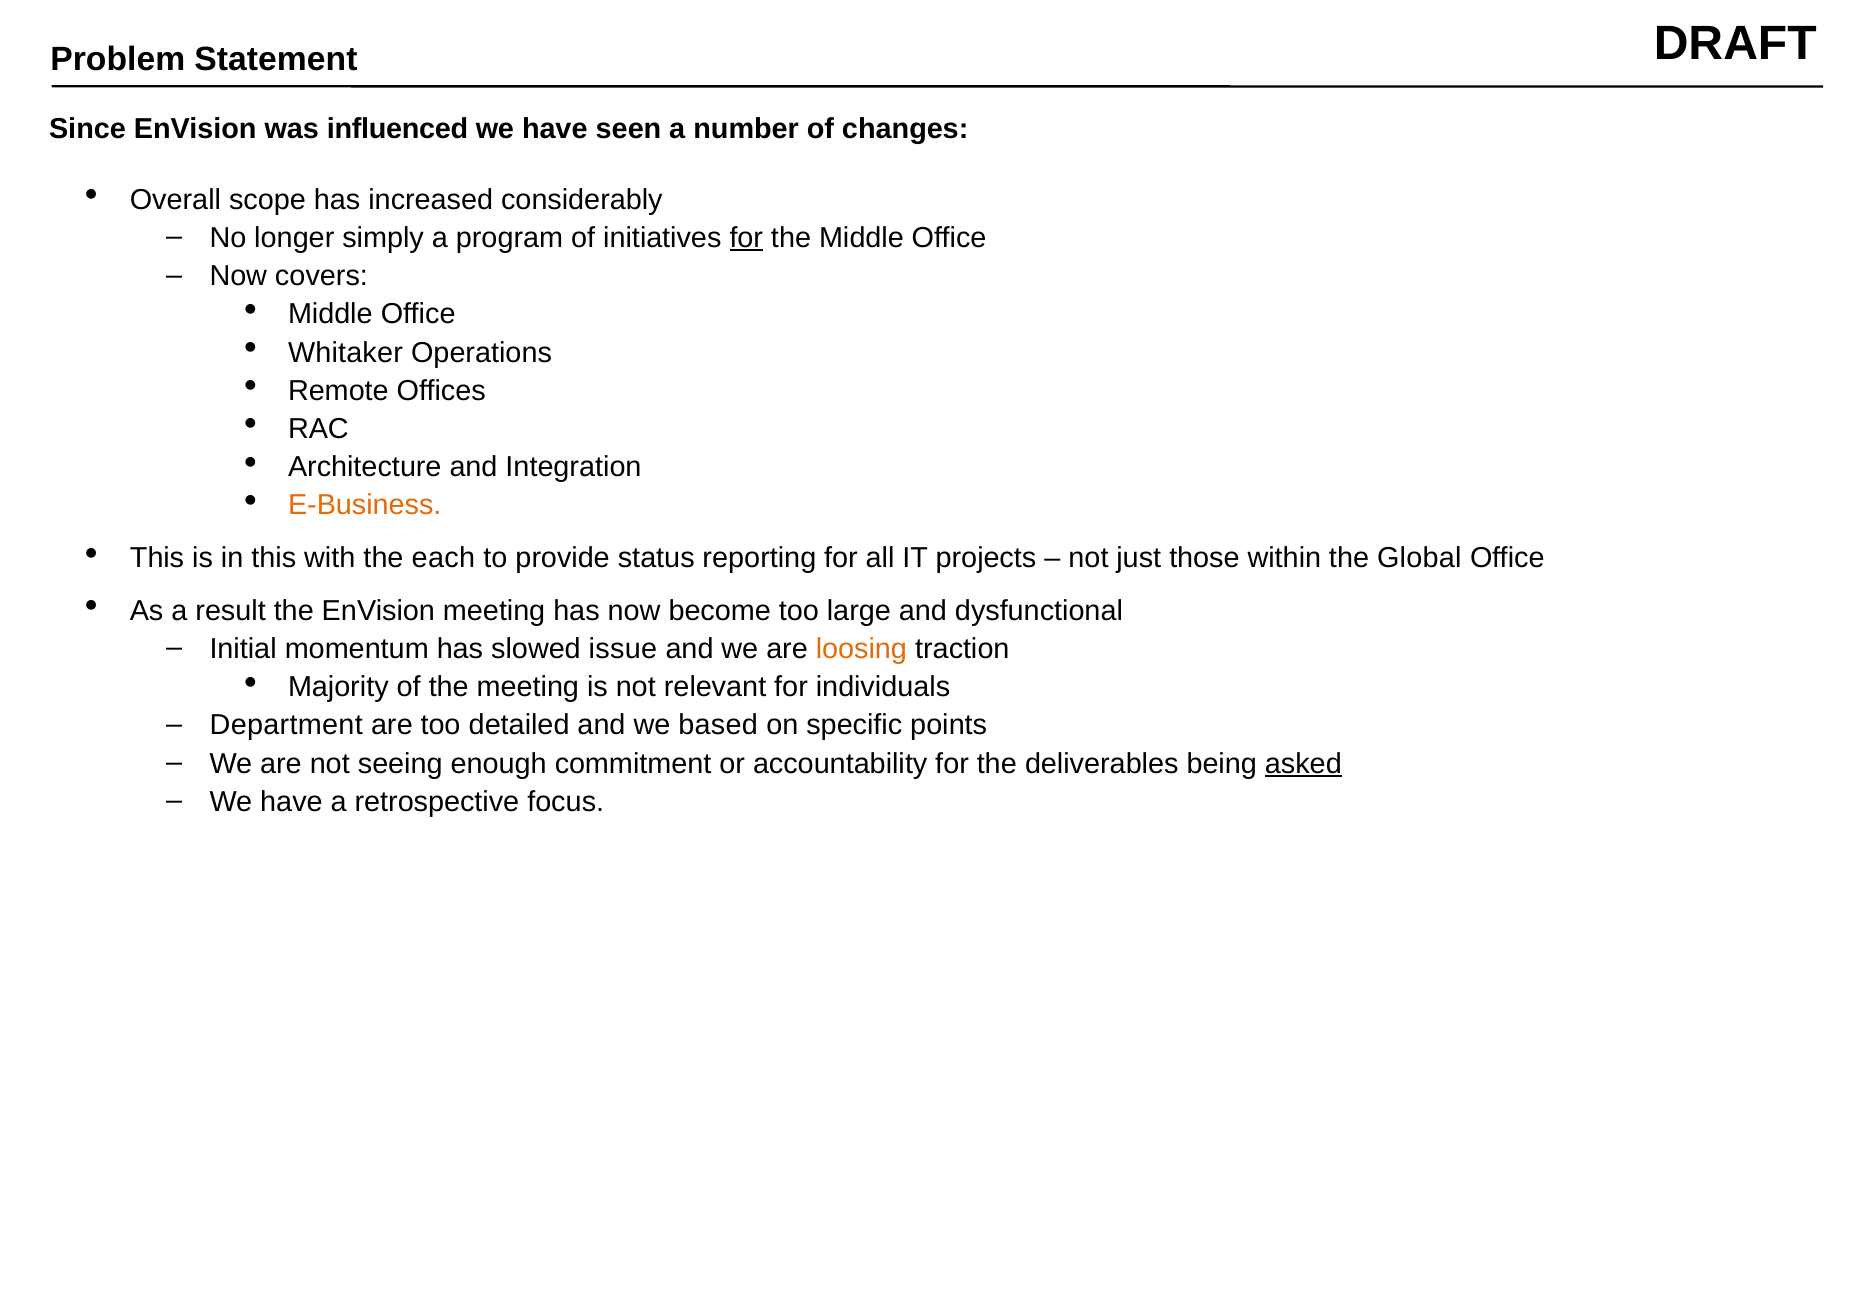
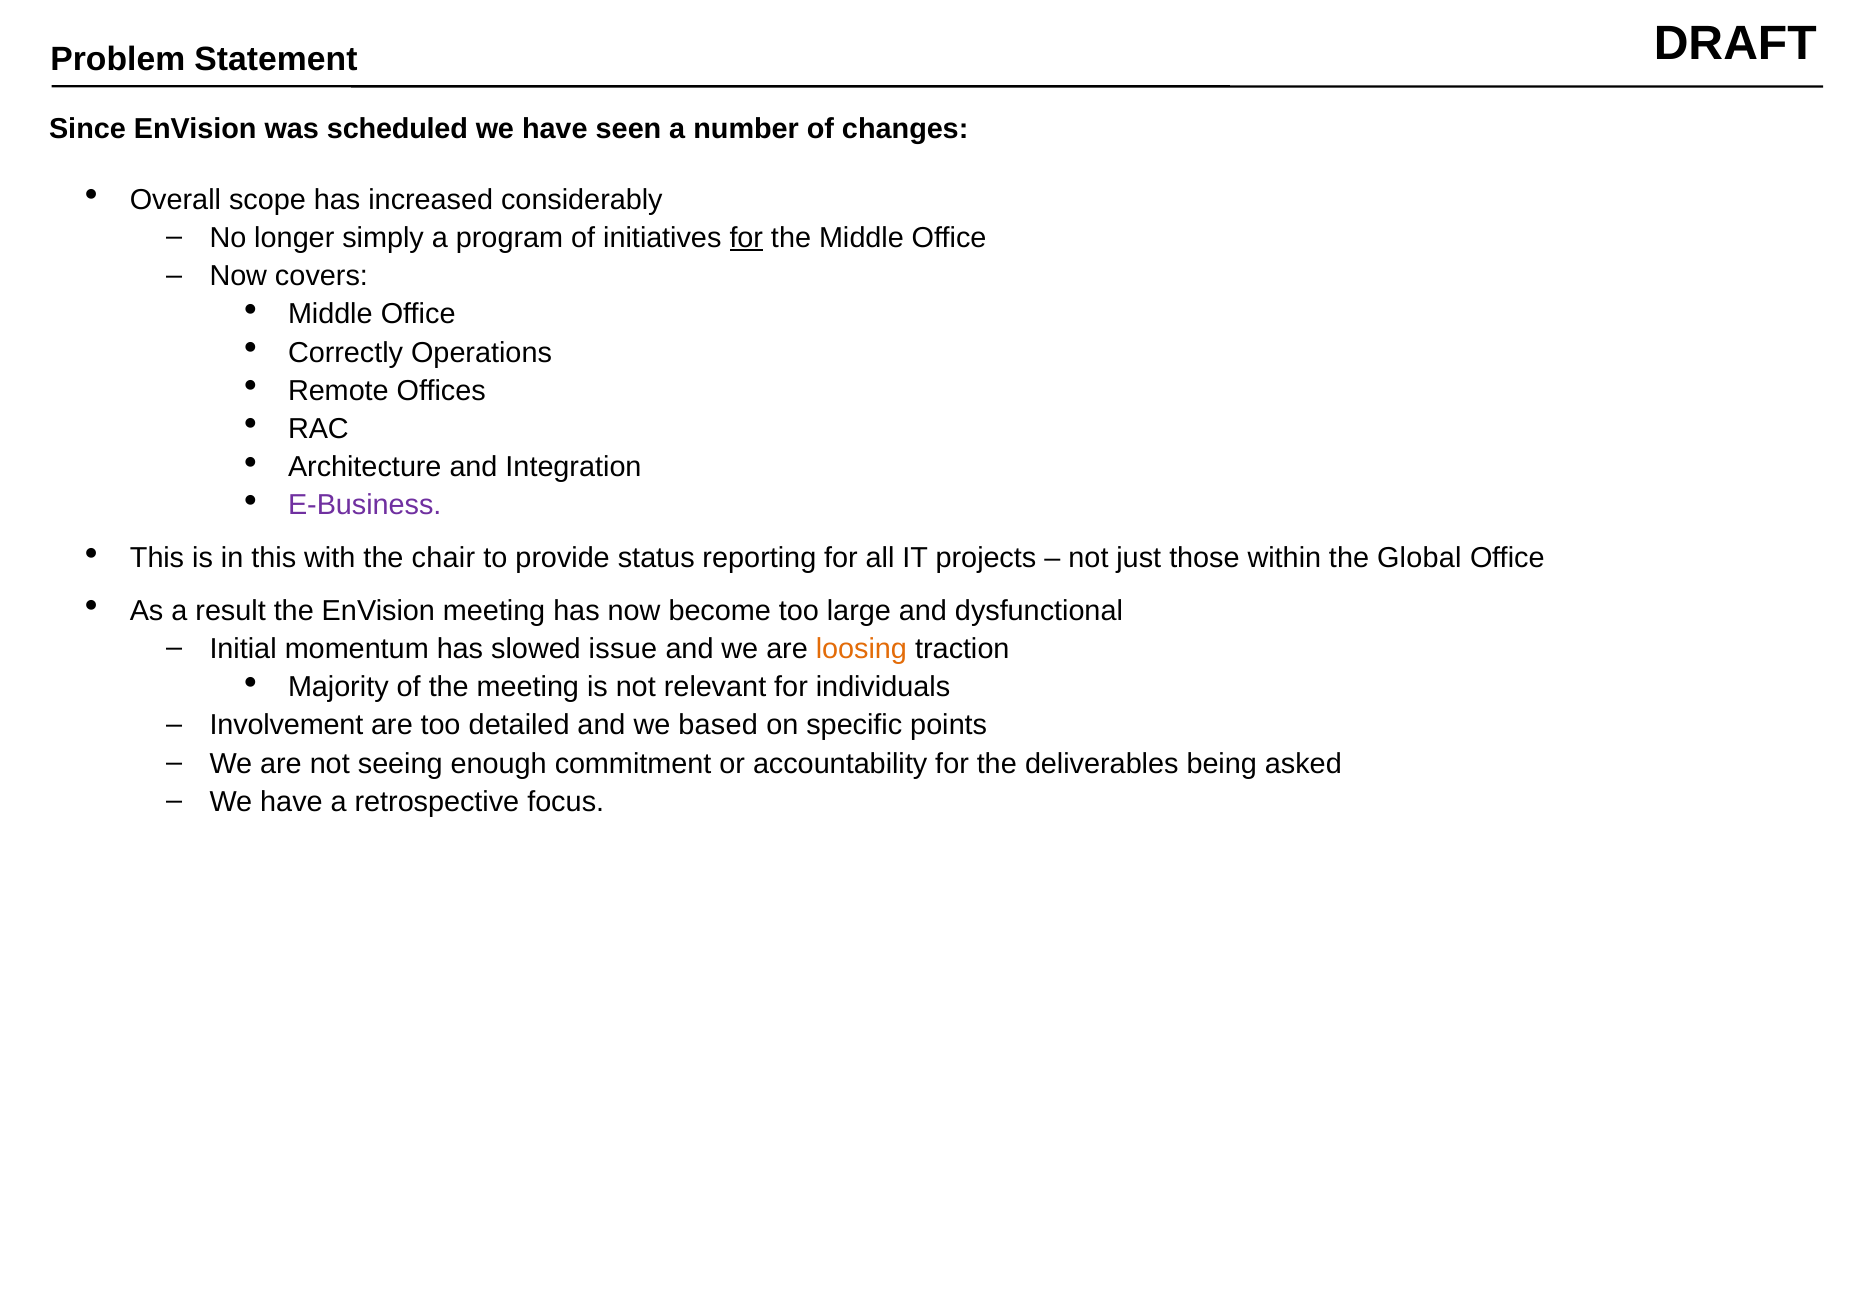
influenced: influenced -> scheduled
Whitaker: Whitaker -> Correctly
E-Business colour: orange -> purple
each: each -> chair
Department: Department -> Involvement
asked underline: present -> none
